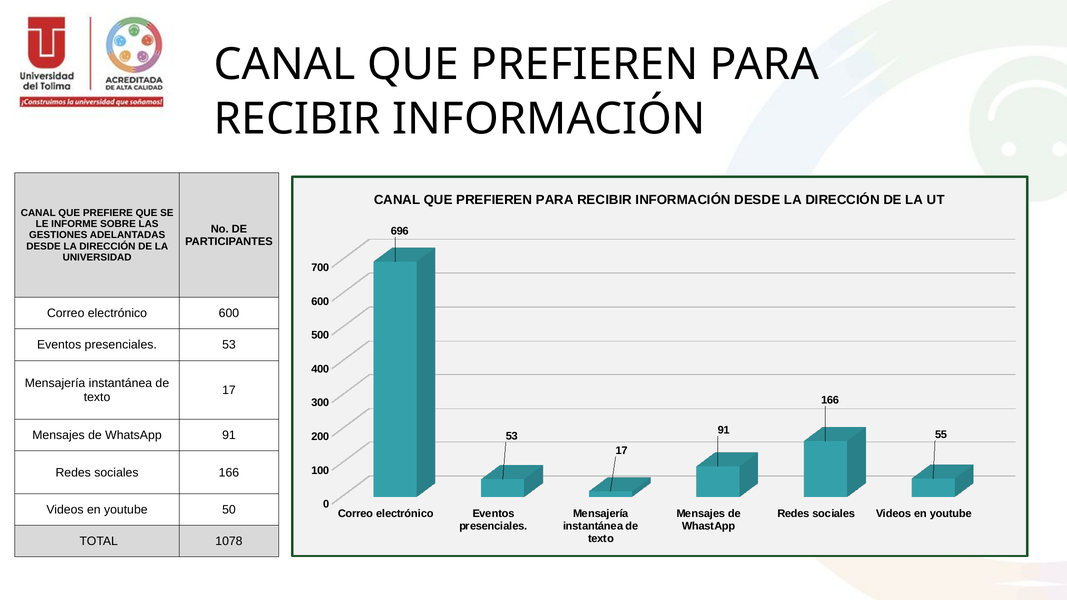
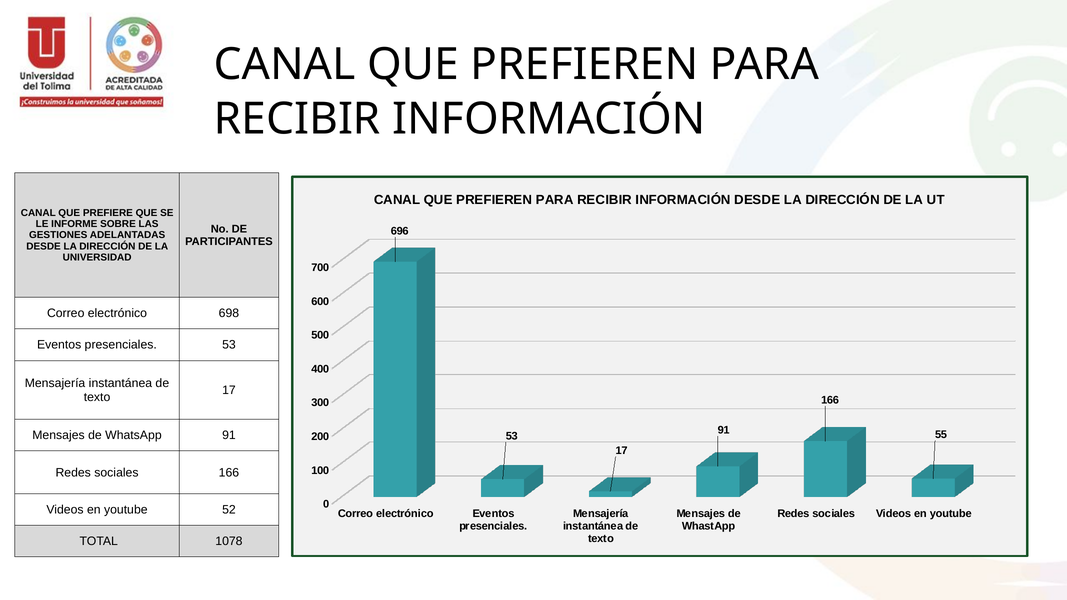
electrónico 600: 600 -> 698
50: 50 -> 52
